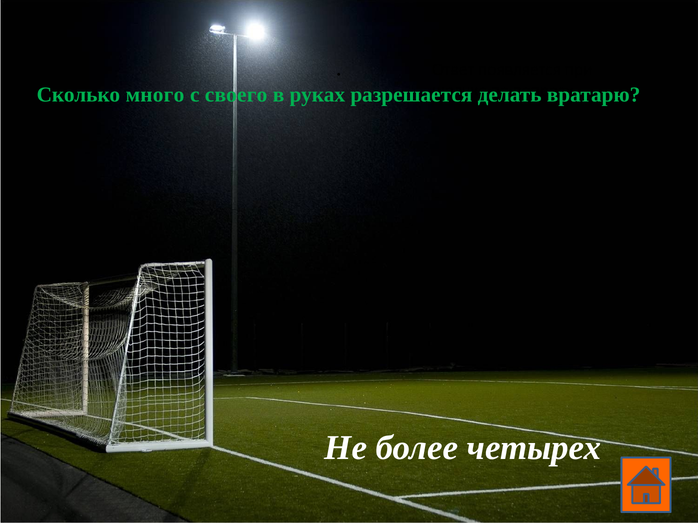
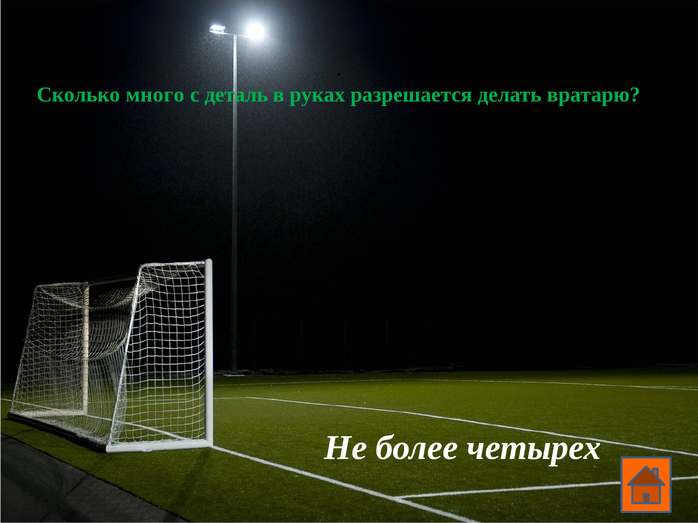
своего: своего -> деталь
